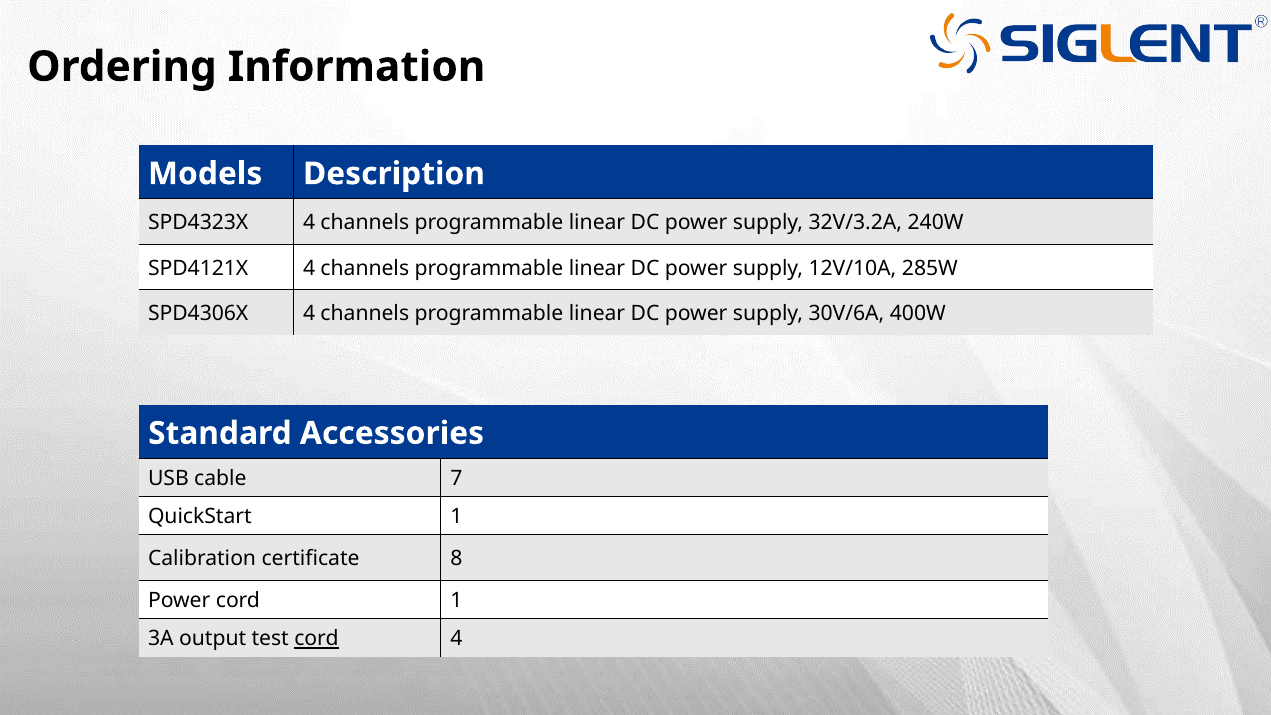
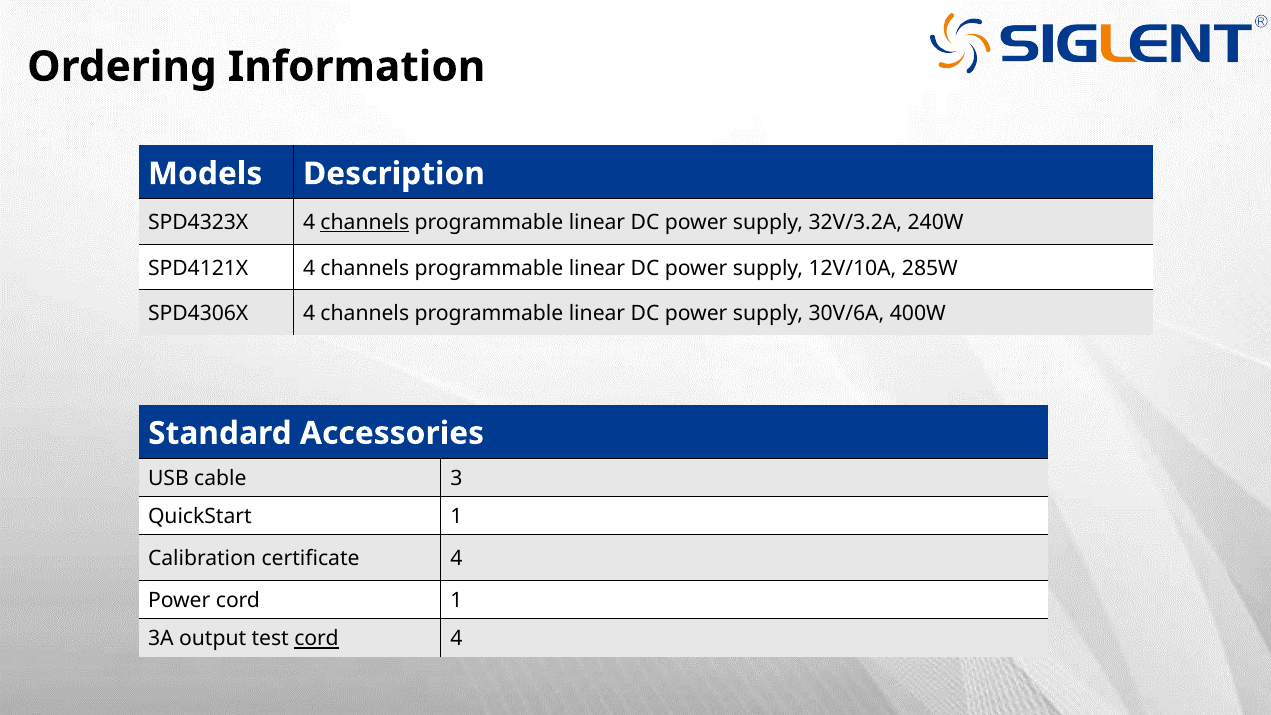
channels at (365, 222) underline: none -> present
7: 7 -> 3
certificate 8: 8 -> 4
